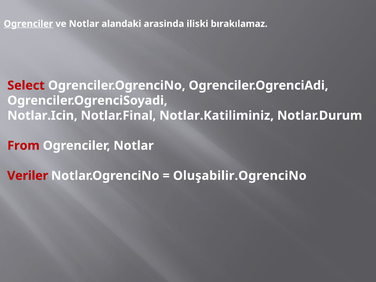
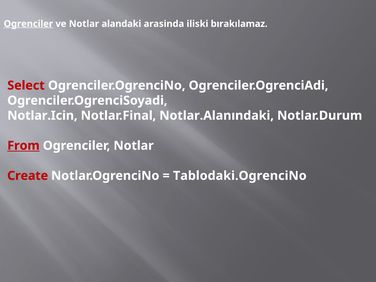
Notlar.Katiliminiz: Notlar.Katiliminiz -> Notlar.Alanındaki
From underline: none -> present
Veriler: Veriler -> Create
Oluşabilir.OgrenciNo: Oluşabilir.OgrenciNo -> Tablodaki.OgrenciNo
